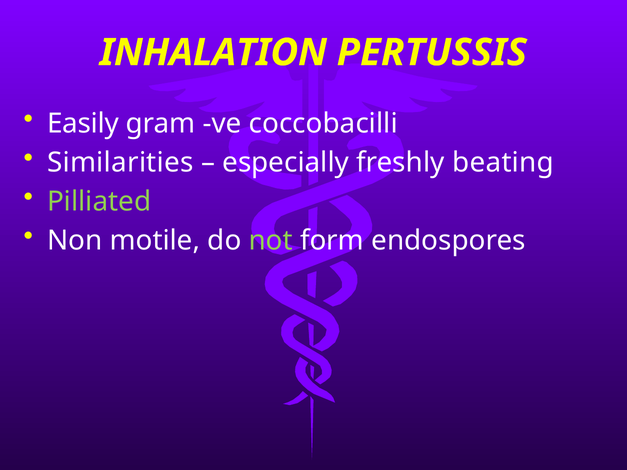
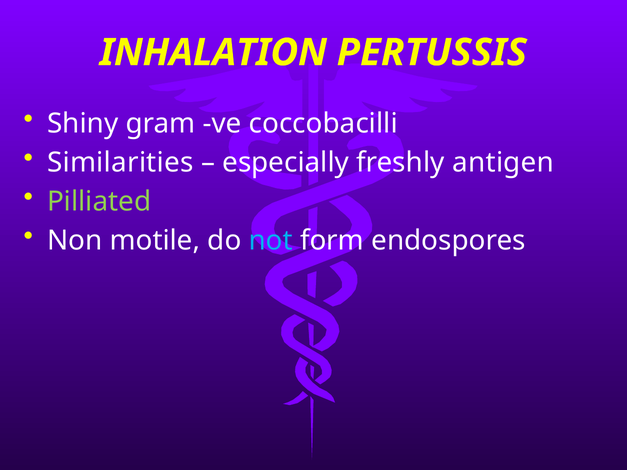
Easily: Easily -> Shiny
beating: beating -> antigen
not colour: light green -> light blue
